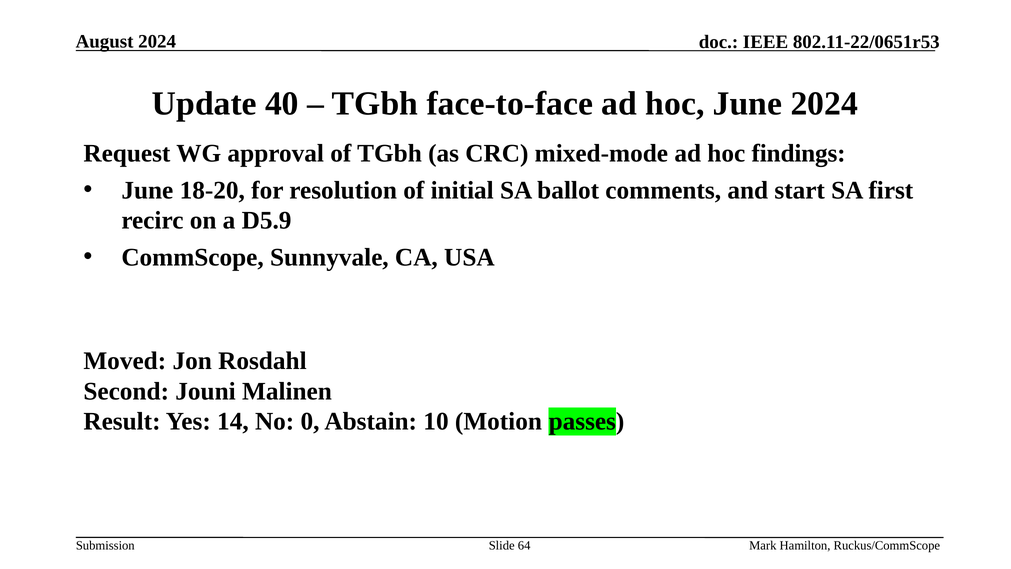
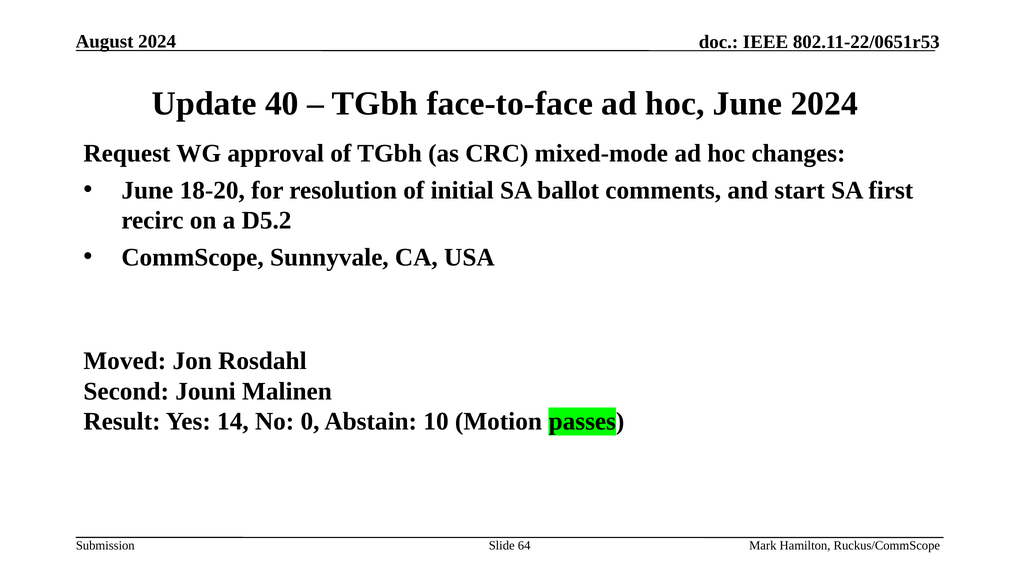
findings: findings -> changes
D5.9: D5.9 -> D5.2
